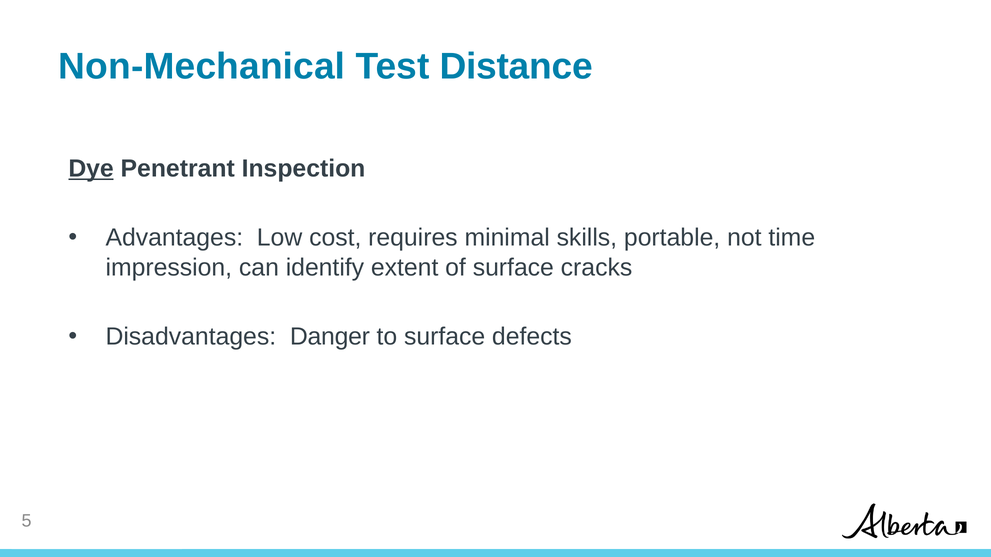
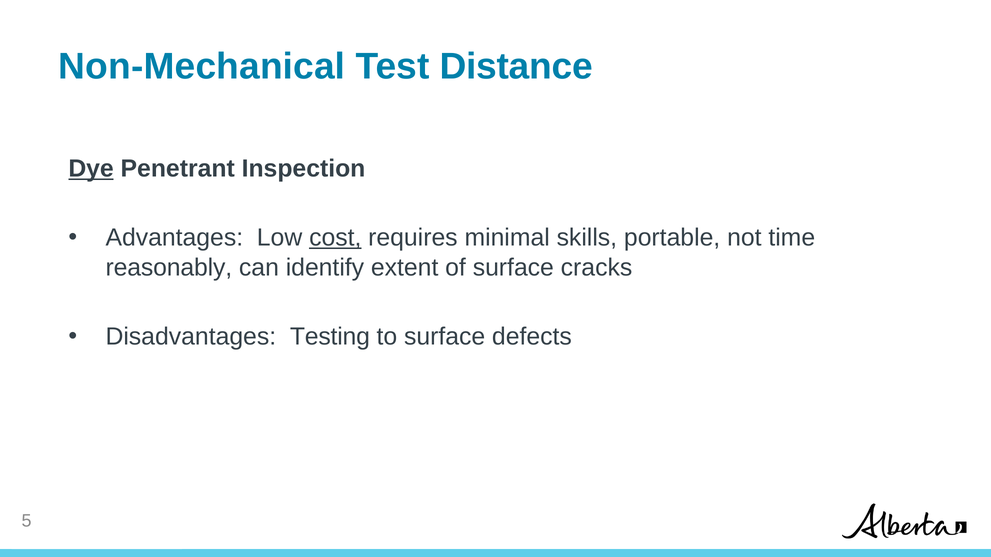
cost underline: none -> present
impression: impression -> reasonably
Danger: Danger -> Testing
